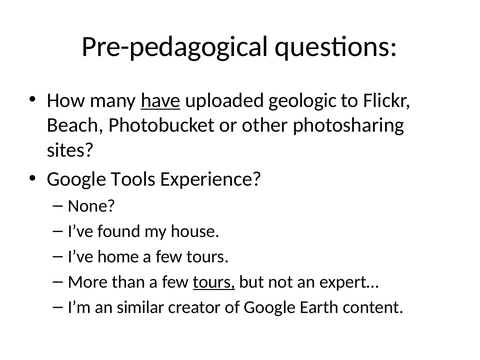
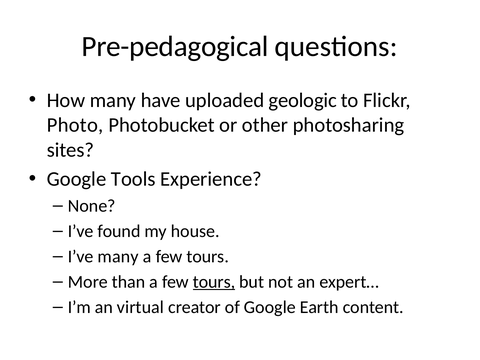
have underline: present -> none
Beach: Beach -> Photo
I’ve home: home -> many
similar: similar -> virtual
